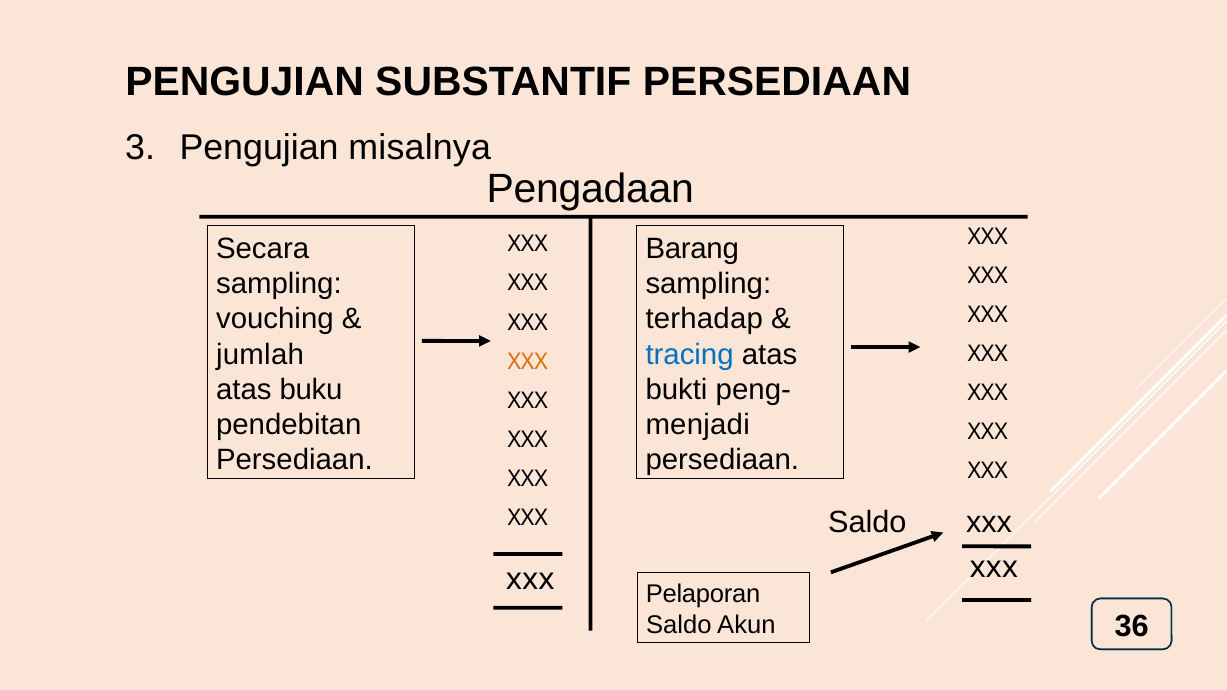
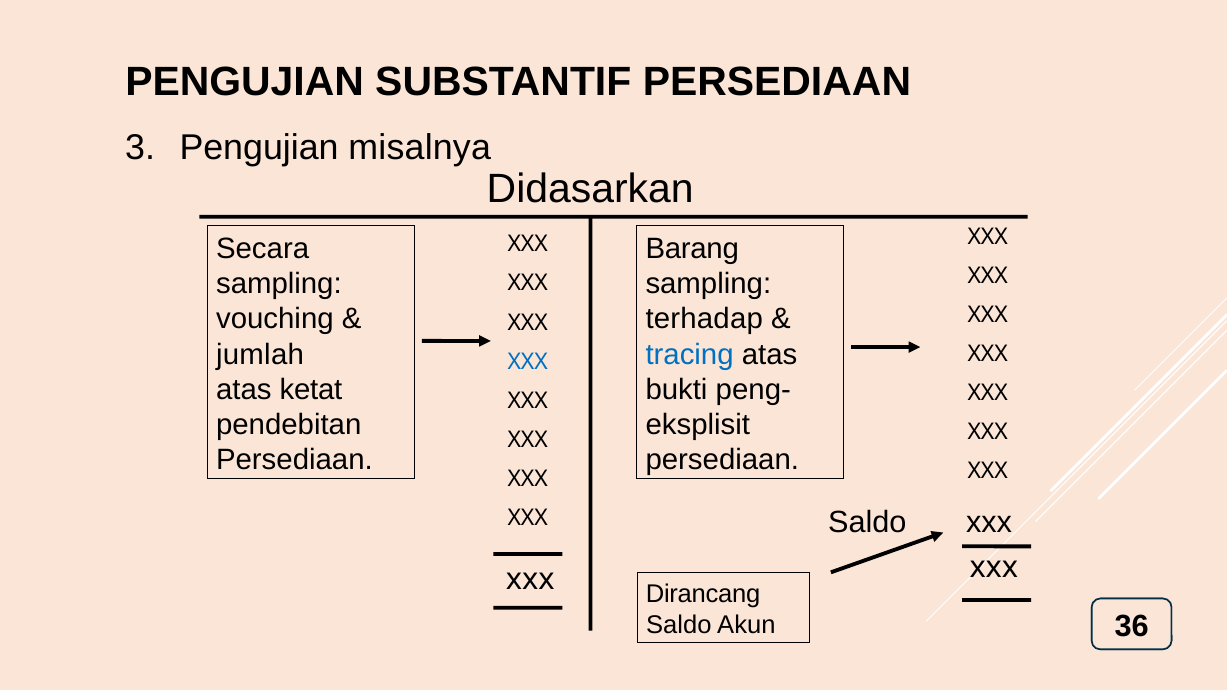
Pengadaan: Pengadaan -> Didasarkan
XXX at (528, 362) colour: orange -> blue
buku: buku -> ketat
menjadi: menjadi -> eksplisit
Pelaporan: Pelaporan -> Dirancang
